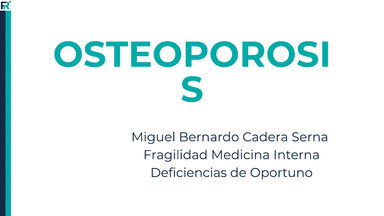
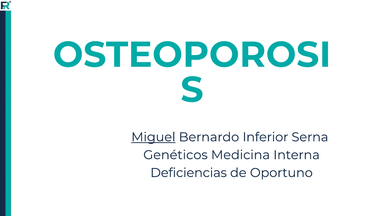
Miguel underline: none -> present
Cadera: Cadera -> Inferior
Fragilidad: Fragilidad -> Genéticos
